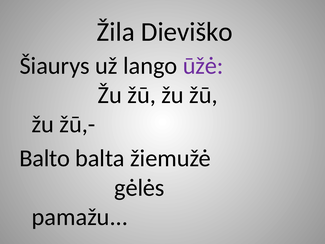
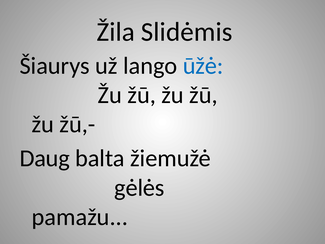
Dieviško: Dieviško -> Slidėmis
ūžė colour: purple -> blue
Balto: Balto -> Daug
